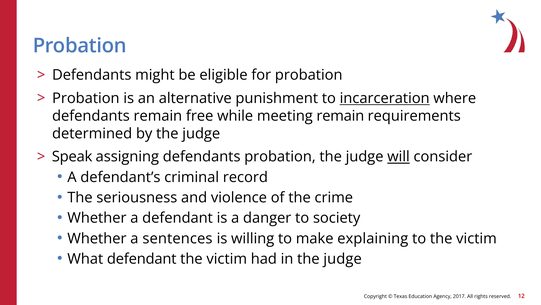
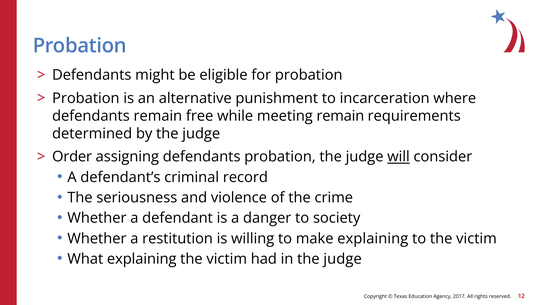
incarceration underline: present -> none
Speak: Speak -> Order
sentences: sentences -> restitution
What defendant: defendant -> explaining
